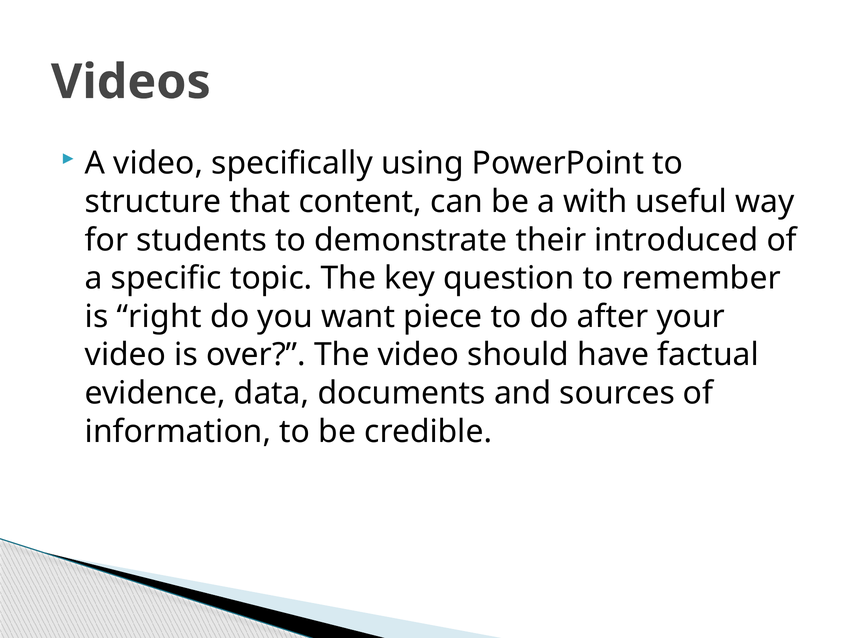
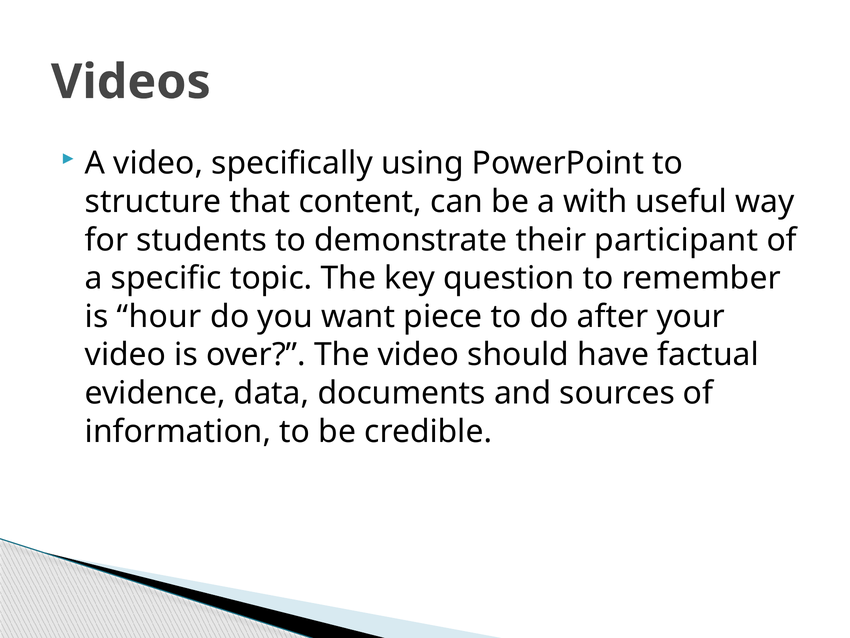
introduced: introduced -> participant
right: right -> hour
